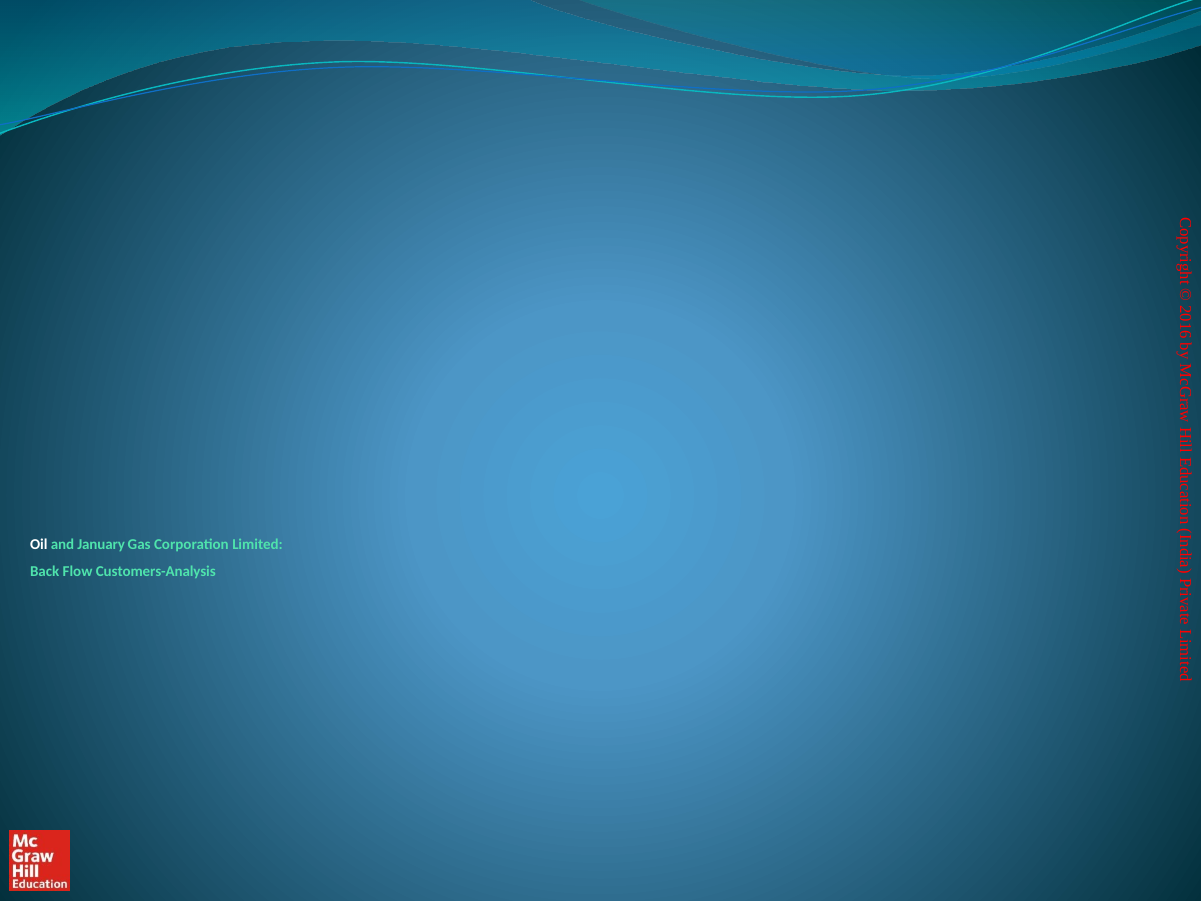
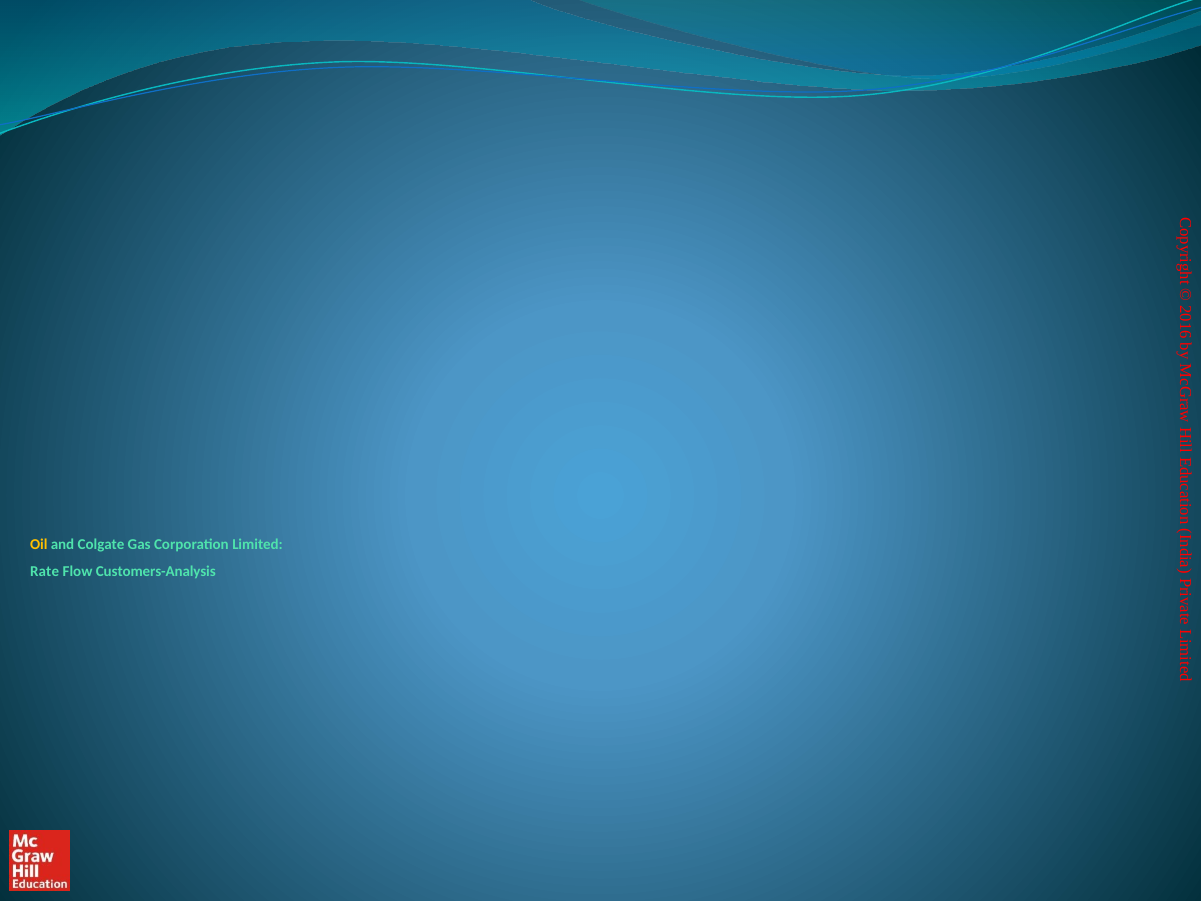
Oil colour: white -> yellow
January: January -> Colgate
Back: Back -> Rate
